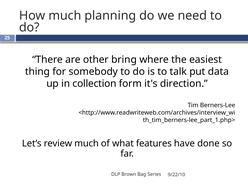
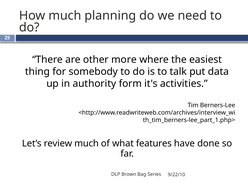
bring: bring -> more
collection: collection -> authority
direction: direction -> activities
